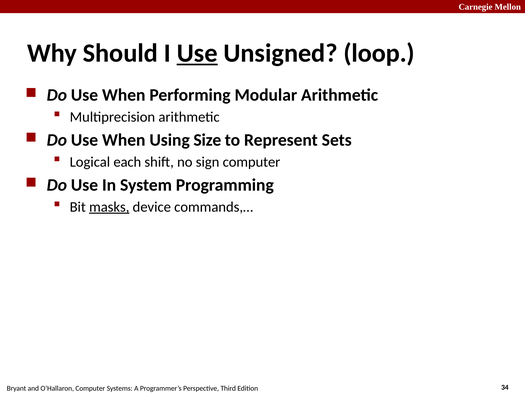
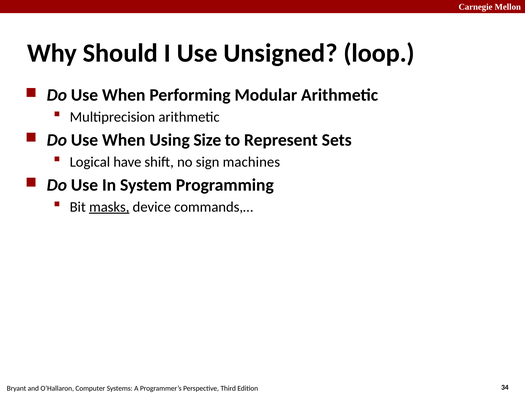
Use at (197, 53) underline: present -> none
each: each -> have
sign computer: computer -> machines
